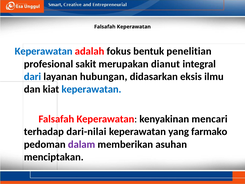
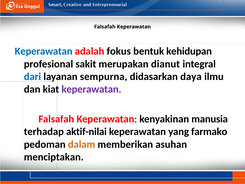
penelitian: penelitian -> kehidupan
hubungan: hubungan -> sempurna
eksis: eksis -> daya
keperawatan at (91, 89) colour: blue -> purple
mencari: mencari -> manusia
dari-nilai: dari-nilai -> aktif-nilai
dalam colour: purple -> orange
